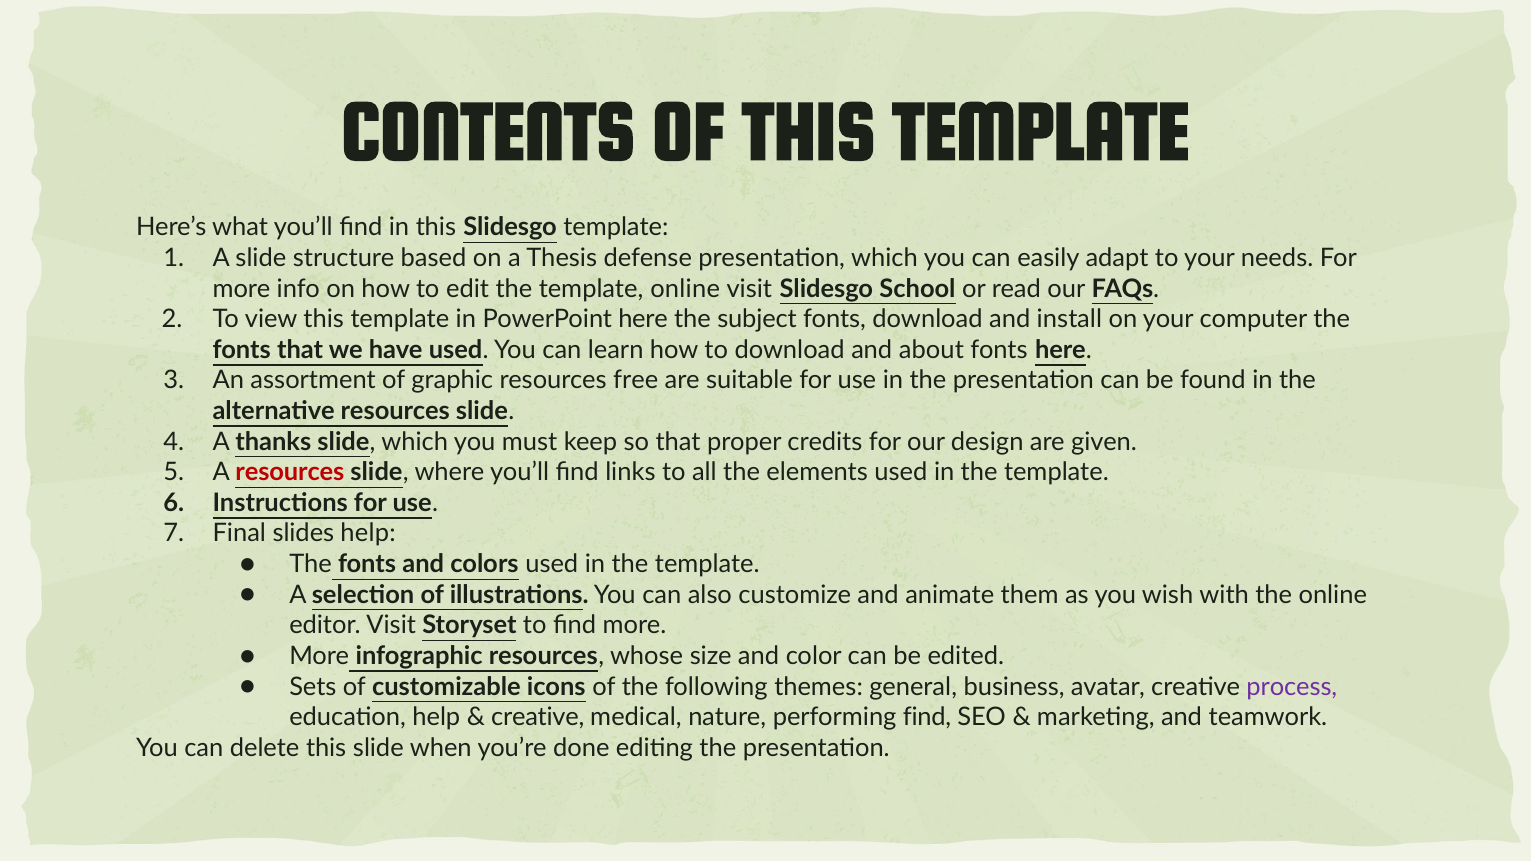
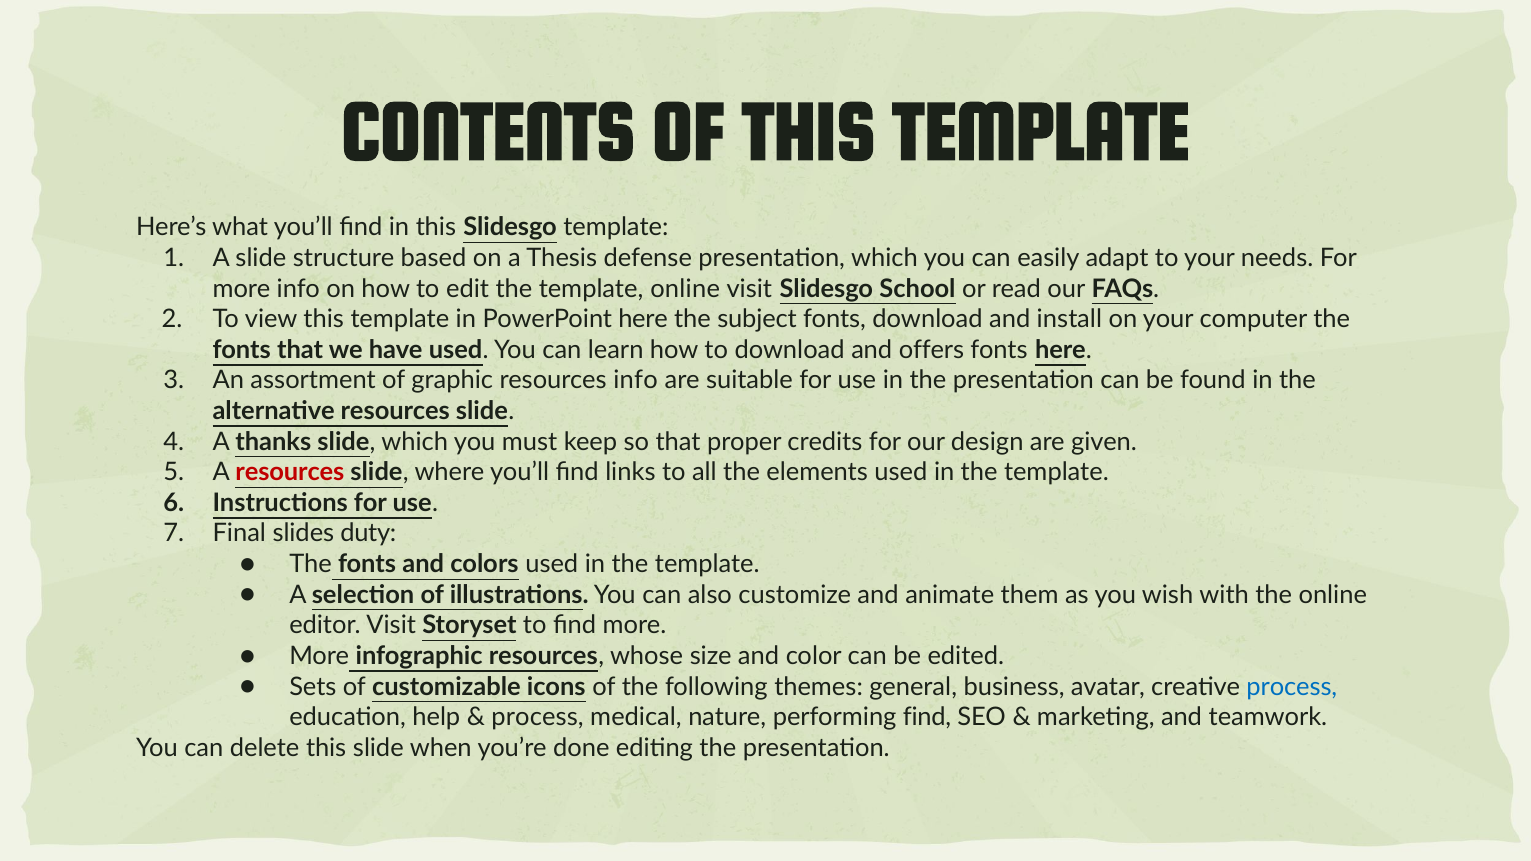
about: about -> offers
resources free: free -> info
slides help: help -> duty
process at (1292, 687) colour: purple -> blue
creative at (538, 717): creative -> process
